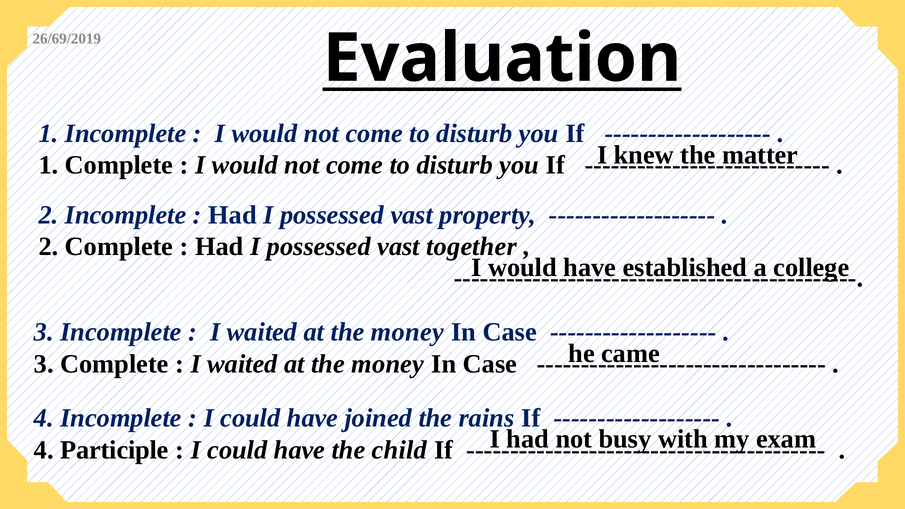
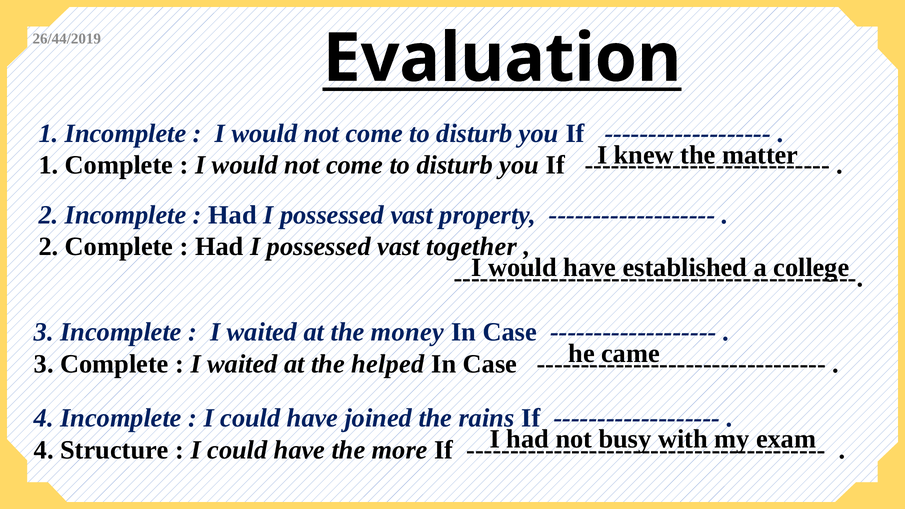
26/69/2019: 26/69/2019 -> 26/44/2019
money at (388, 364): money -> helped
Participle: Participle -> Structure
child: child -> more
